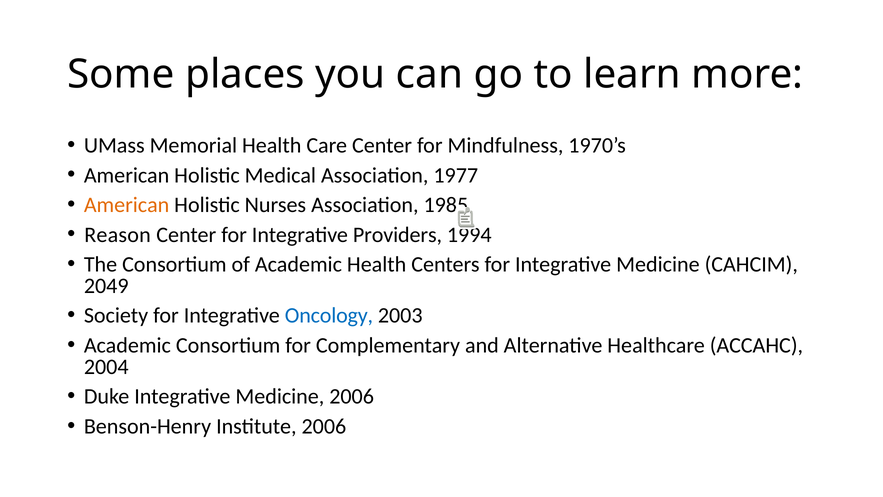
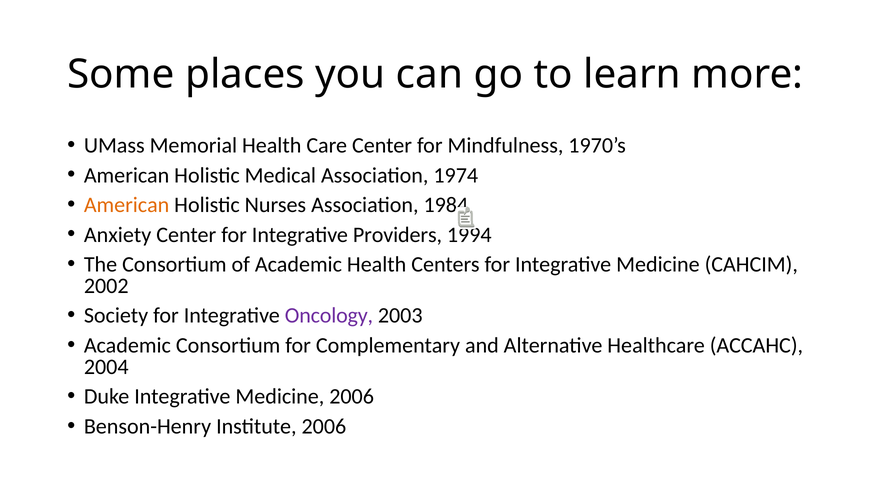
1977: 1977 -> 1974
1985: 1985 -> 1984
Reason: Reason -> Anxiety
2049: 2049 -> 2002
Oncology colour: blue -> purple
